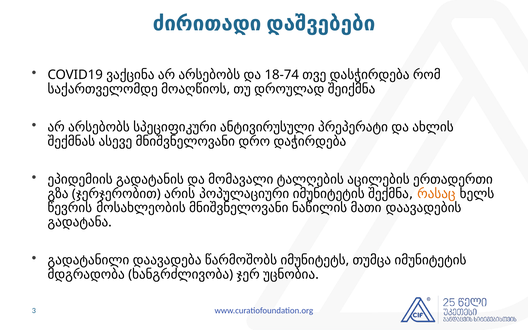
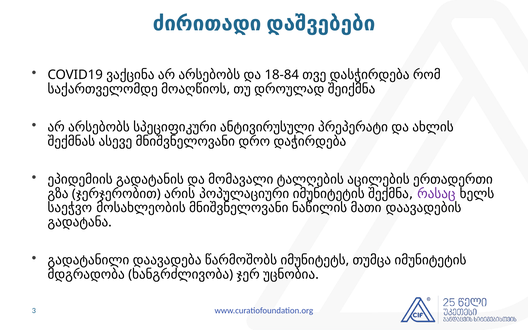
18-74: 18-74 -> 18-84
რასაც colour: orange -> purple
წევრის: წევრის -> საეჭვო
